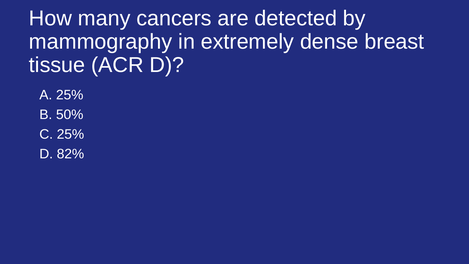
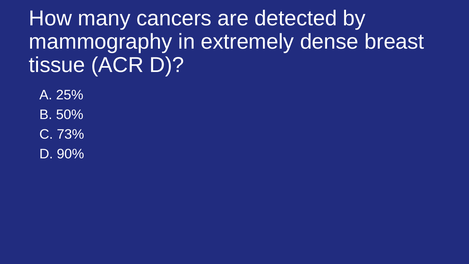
C 25%: 25% -> 73%
82%: 82% -> 90%
